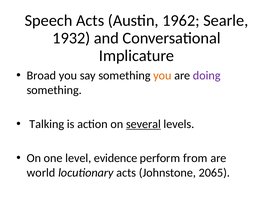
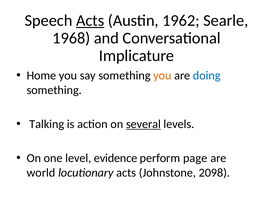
Acts at (90, 20) underline: none -> present
1932: 1932 -> 1968
Broad: Broad -> Home
doing colour: purple -> blue
from: from -> page
2065: 2065 -> 2098
